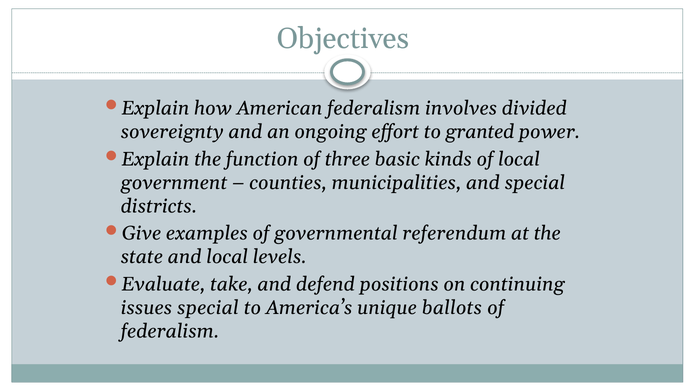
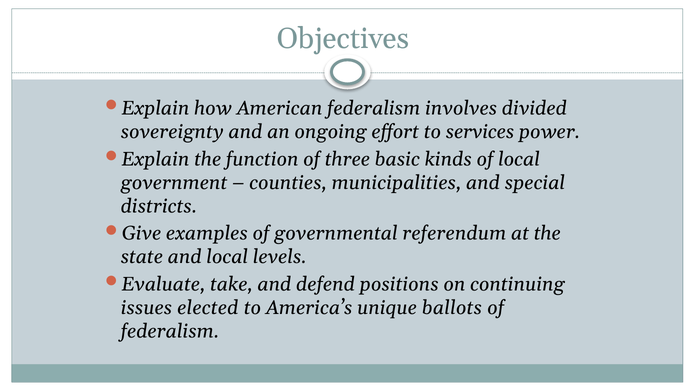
granted: granted -> services
issues special: special -> elected
